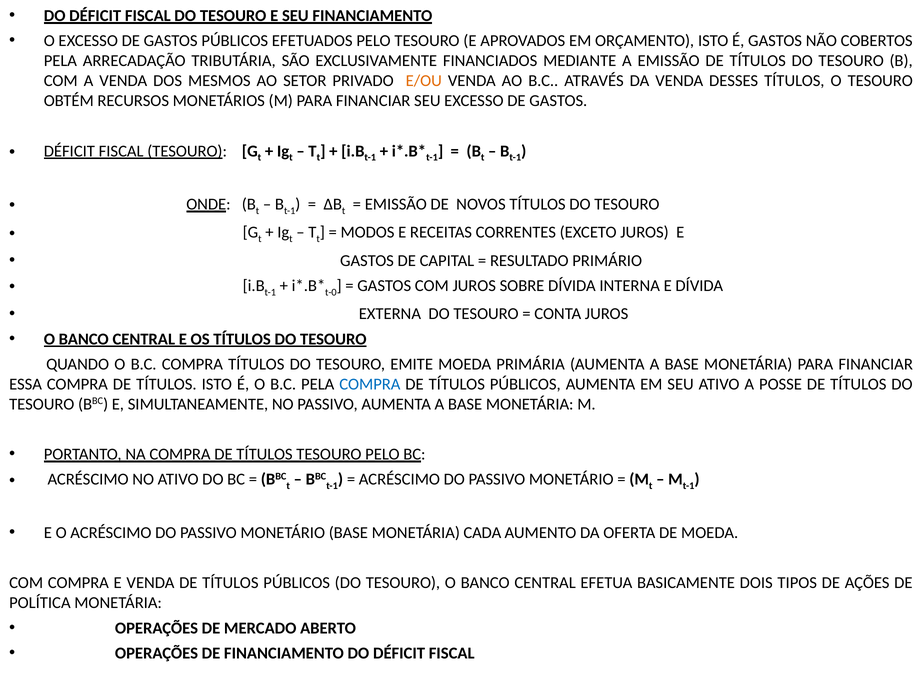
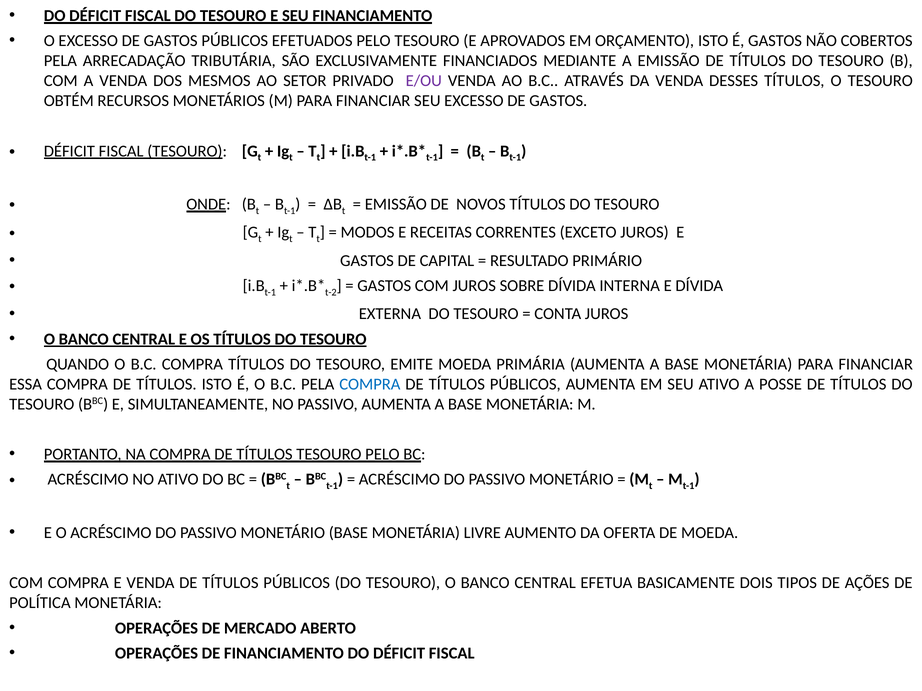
E/OU colour: orange -> purple
t-0: t-0 -> t-2
CADA: CADA -> LIVRE
